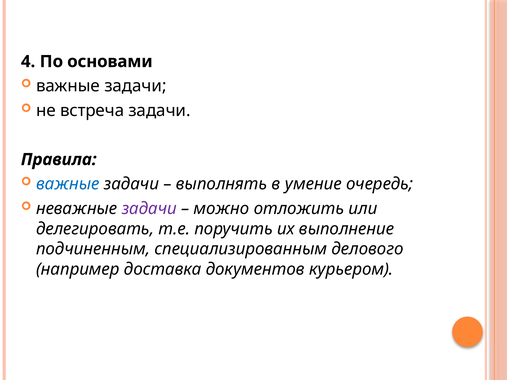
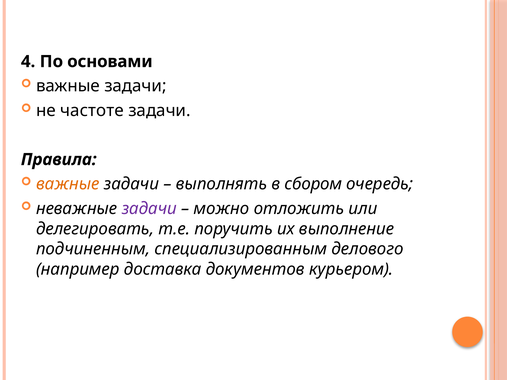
встреча: встреча -> частоте
важные at (68, 184) colour: blue -> orange
умение: умение -> сбором
